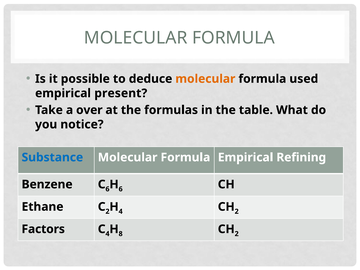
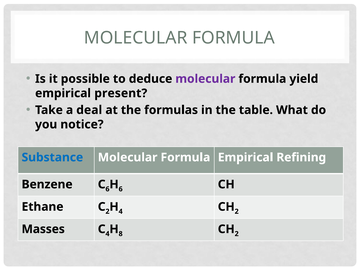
molecular at (205, 79) colour: orange -> purple
used: used -> yield
over: over -> deal
Factors: Factors -> Masses
